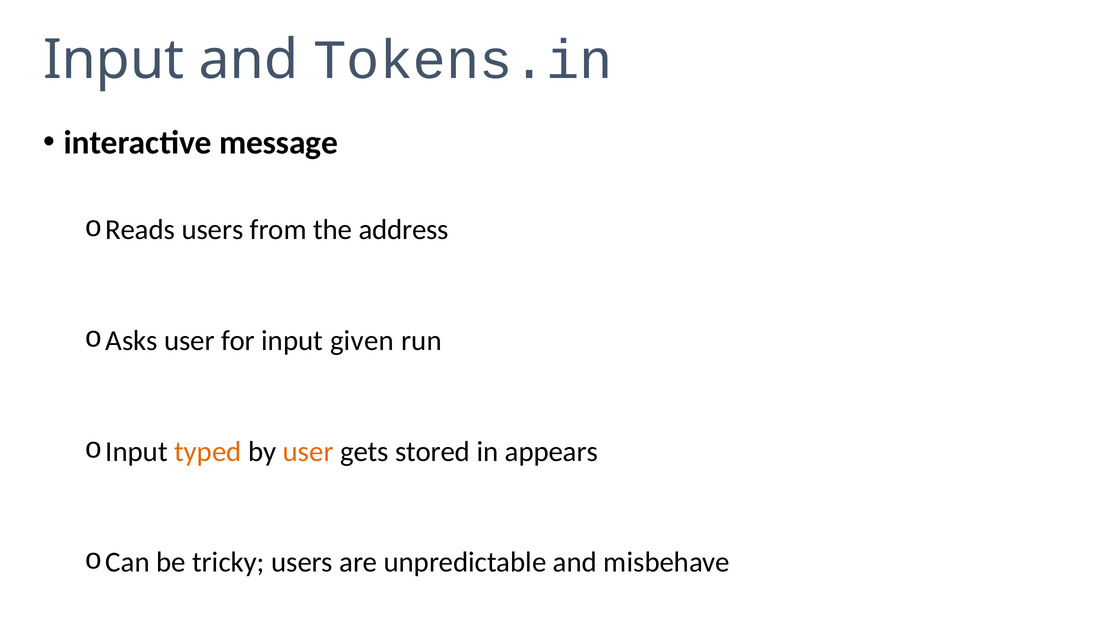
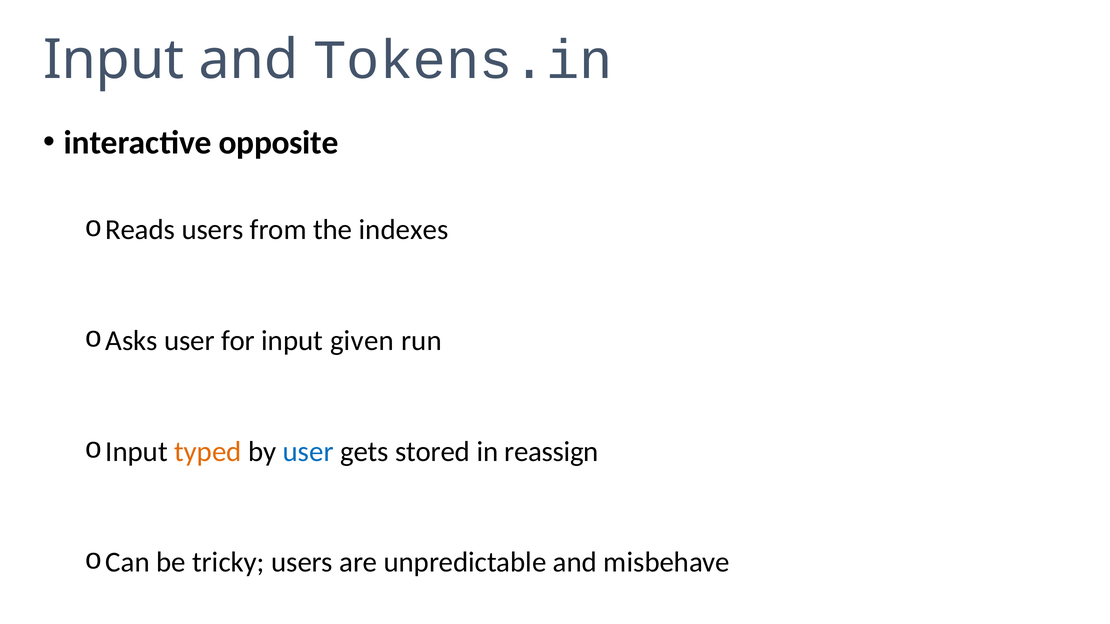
message: message -> opposite
address: address -> indexes
user at (308, 452) colour: orange -> blue
appears: appears -> reassign
